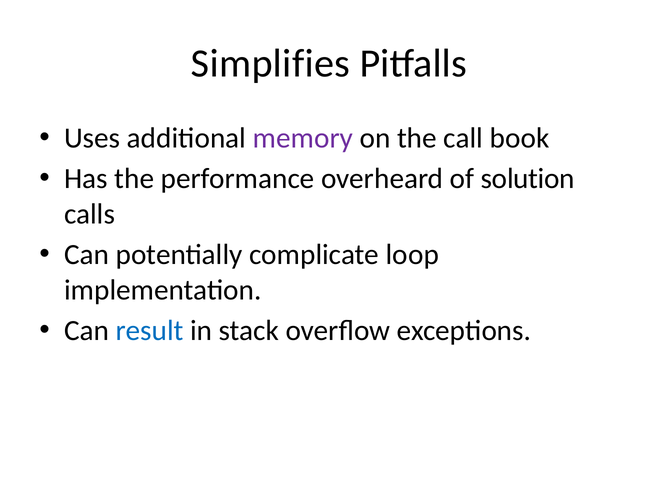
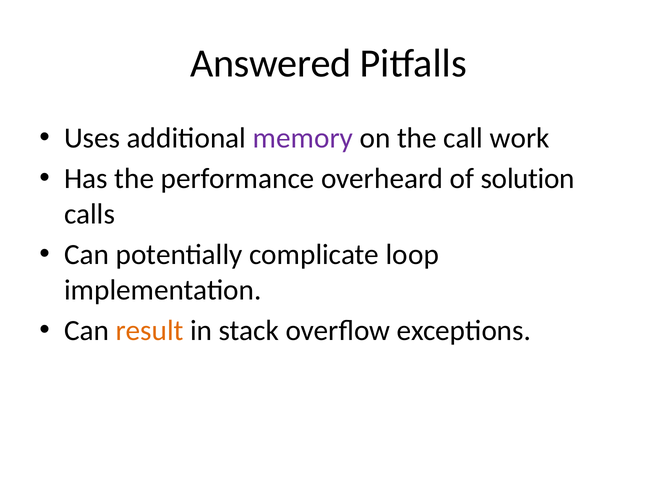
Simplifies: Simplifies -> Answered
book: book -> work
result colour: blue -> orange
